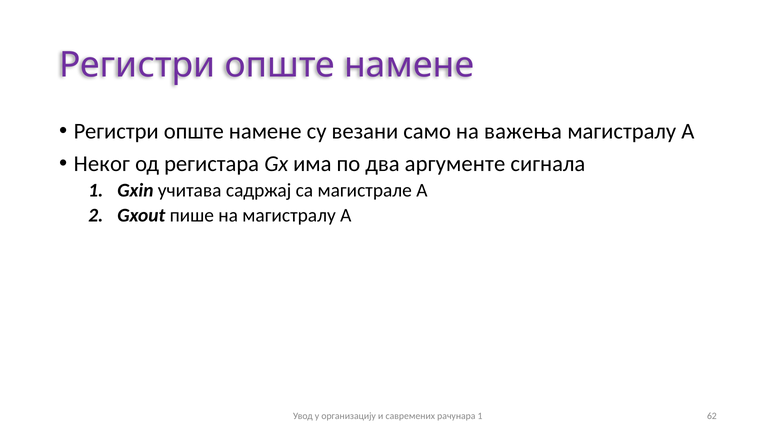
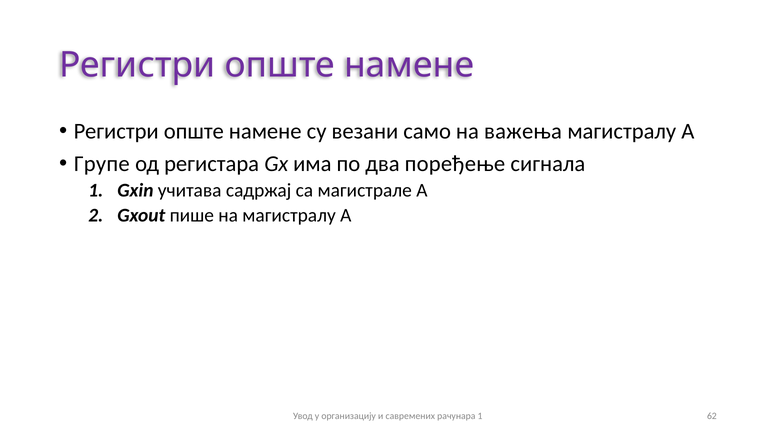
Неког: Неког -> Групе
аргументе: аргументе -> поређење
